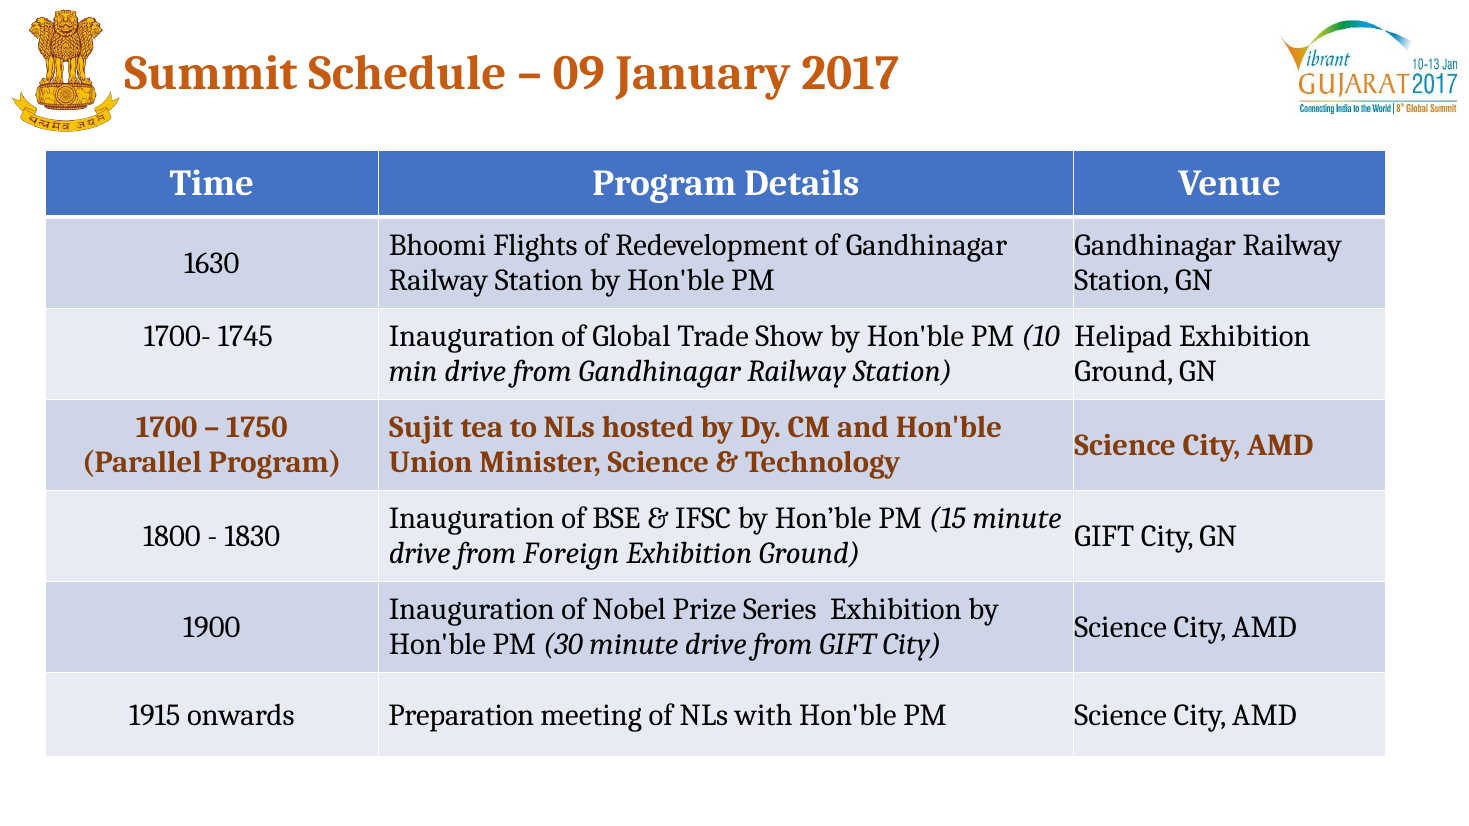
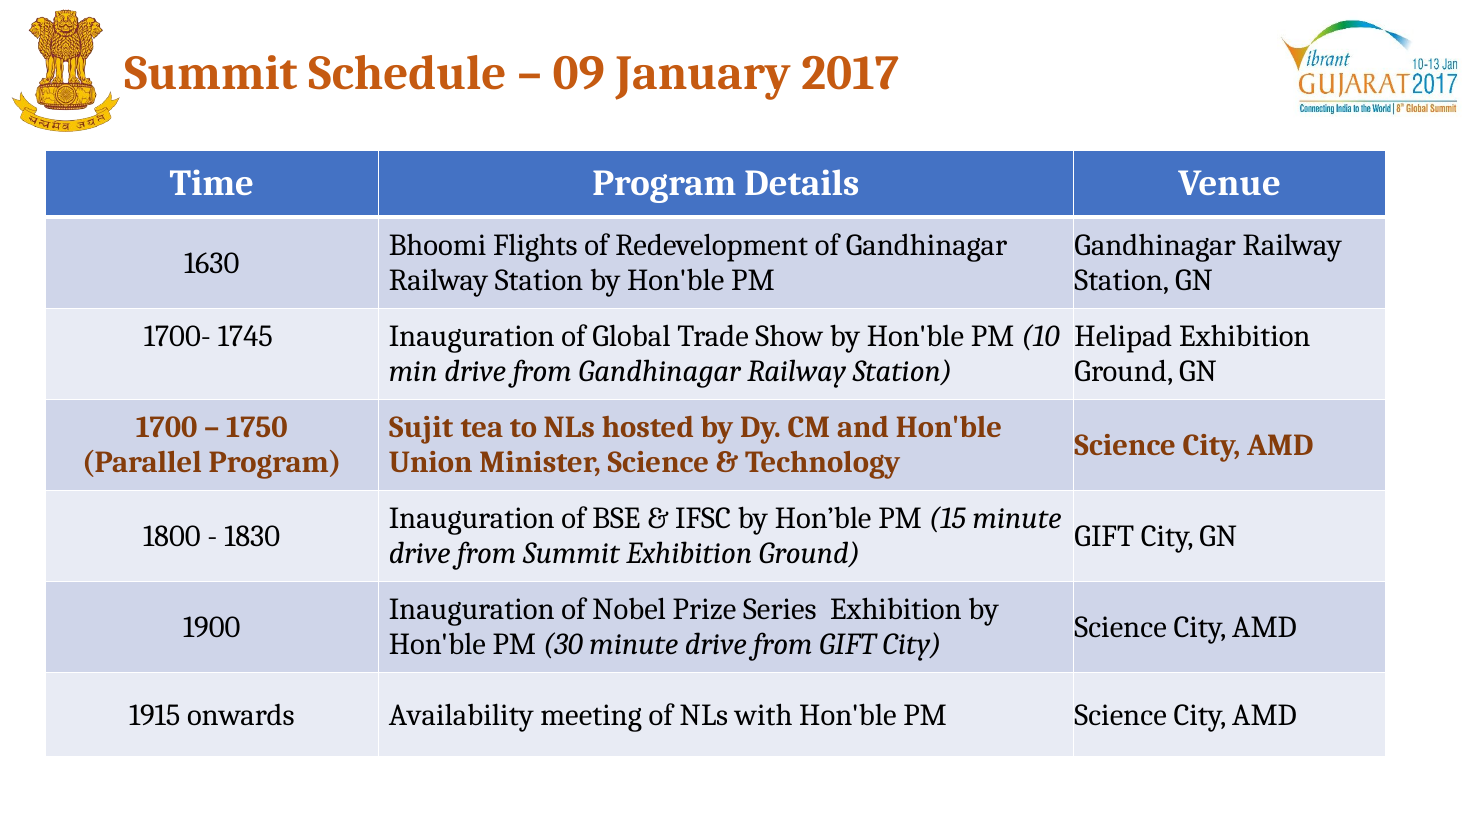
from Foreign: Foreign -> Summit
Preparation: Preparation -> Availability
